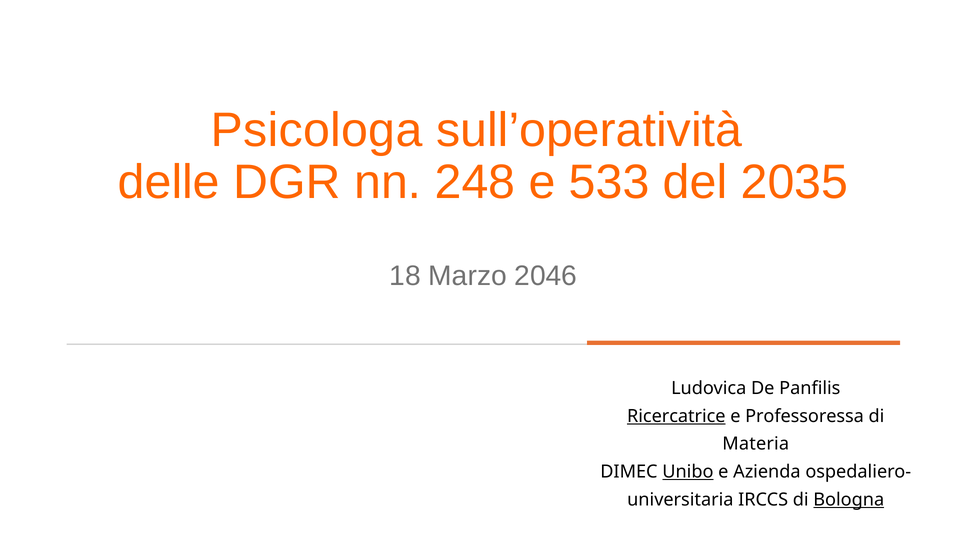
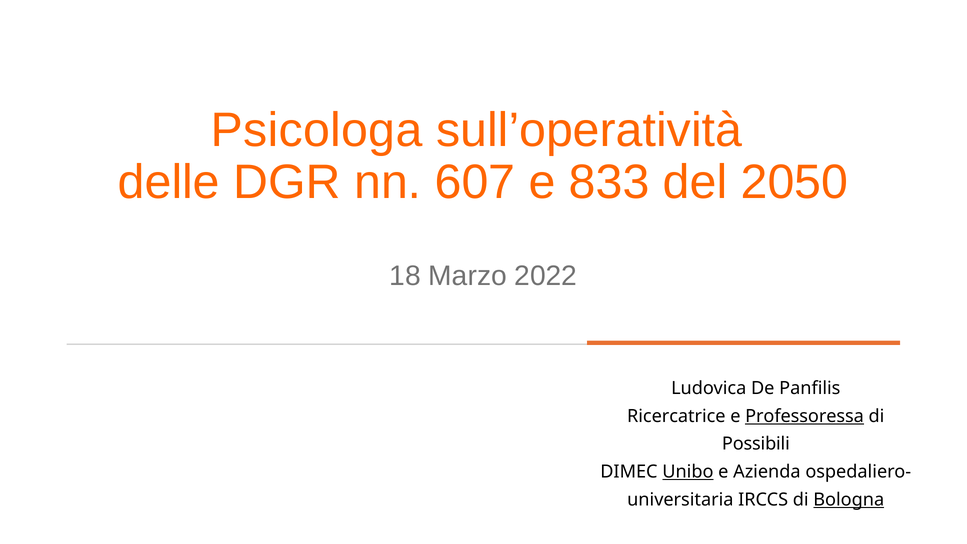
248: 248 -> 607
533: 533 -> 833
2035: 2035 -> 2050
2046: 2046 -> 2022
Ricercatrice underline: present -> none
Professoressa underline: none -> present
Materia: Materia -> Possibili
